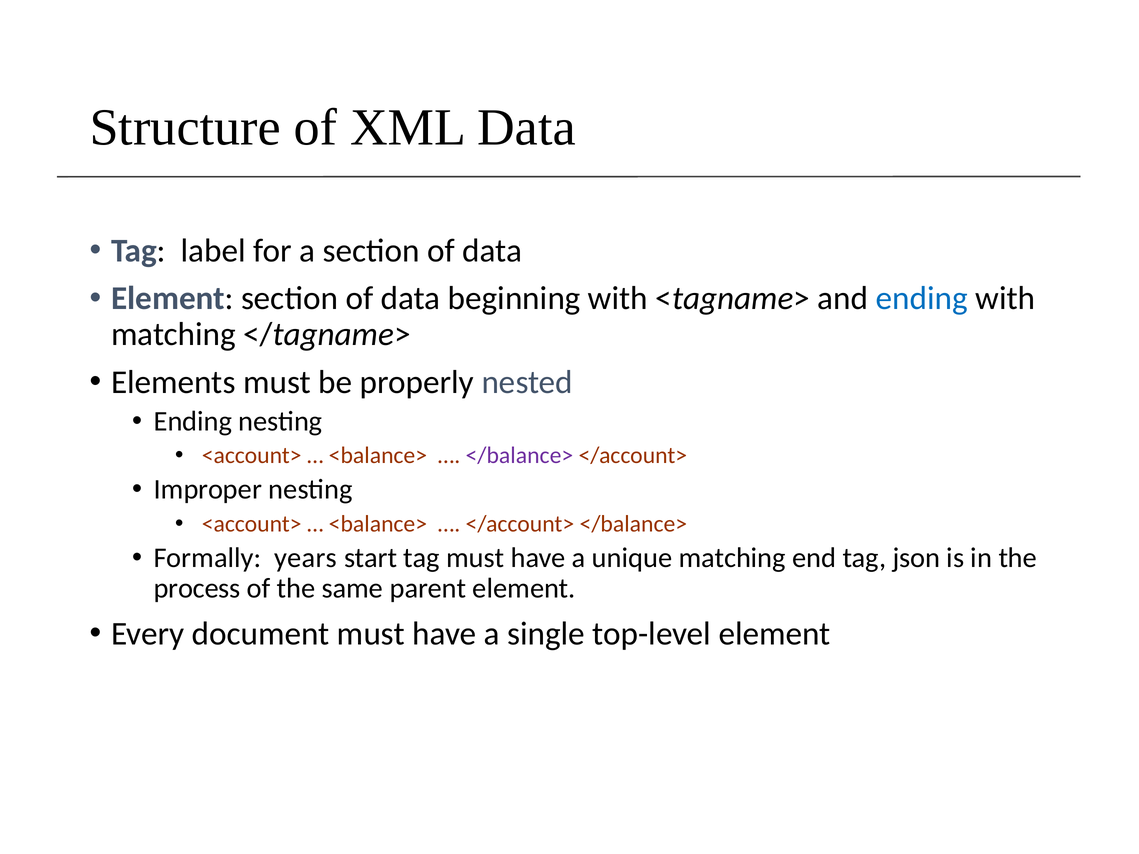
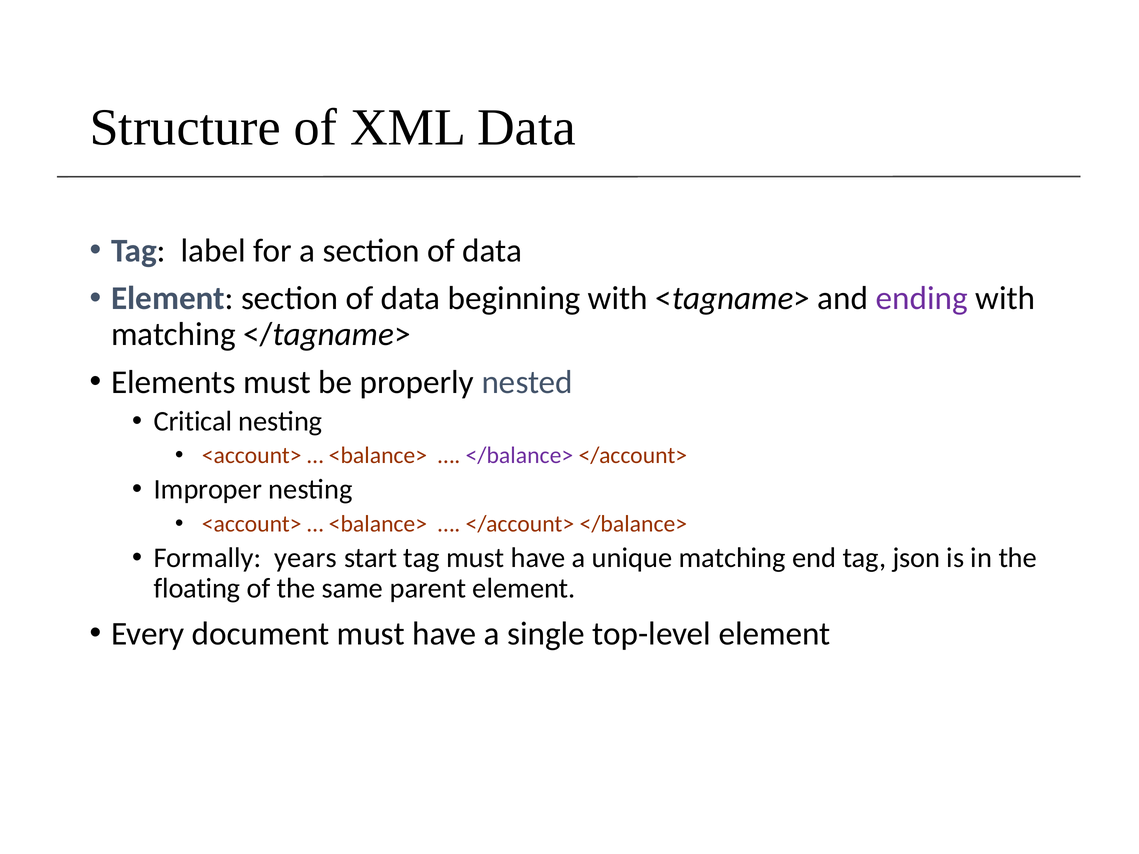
ending at (922, 299) colour: blue -> purple
Ending at (193, 421): Ending -> Critical
process: process -> floating
